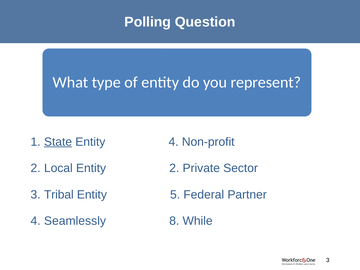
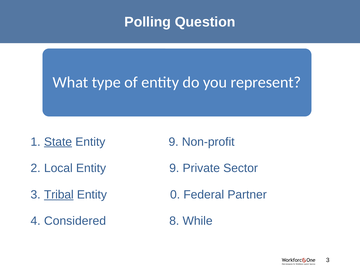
4 at (174, 142): 4 -> 9
Local Entity 2: 2 -> 9
Tribal underline: none -> present
5: 5 -> 0
Seamlessly: Seamlessly -> Considered
